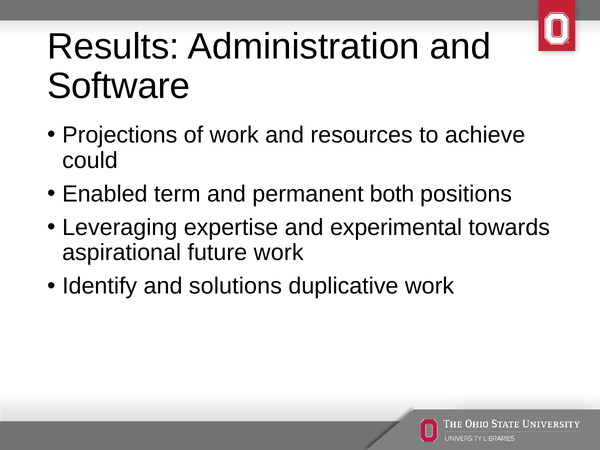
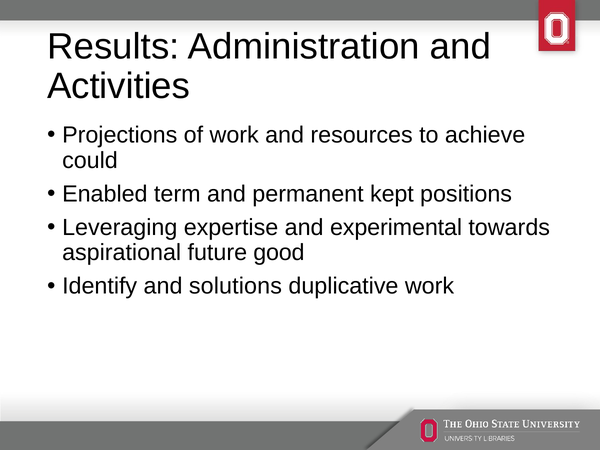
Software: Software -> Activities
both: both -> kept
future work: work -> good
